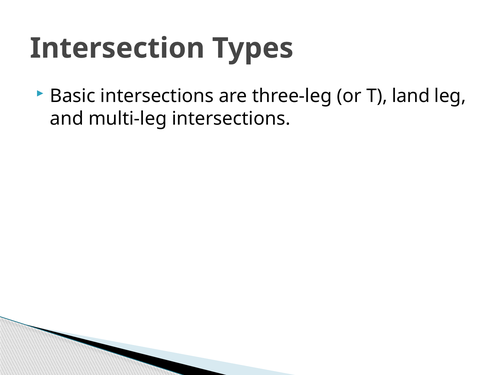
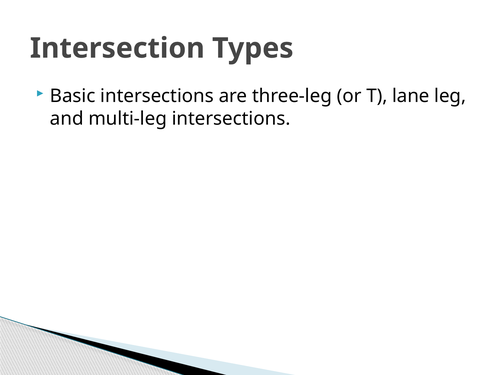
land: land -> lane
